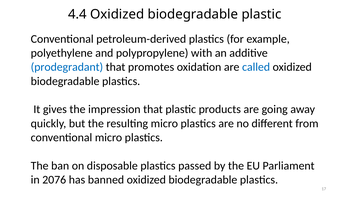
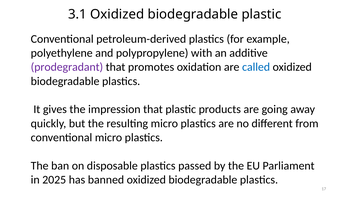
4.4: 4.4 -> 3.1
prodegradant colour: blue -> purple
2076: 2076 -> 2025
